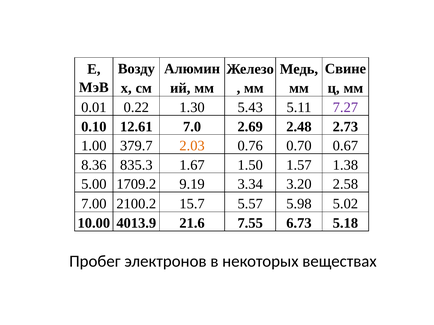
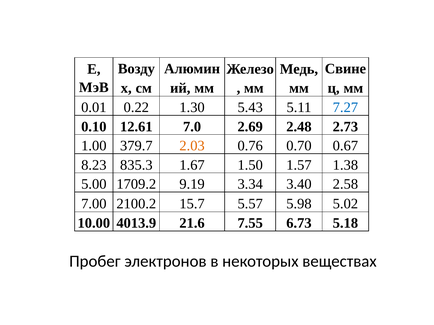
7.27 colour: purple -> blue
8.36: 8.36 -> 8.23
3.20: 3.20 -> 3.40
